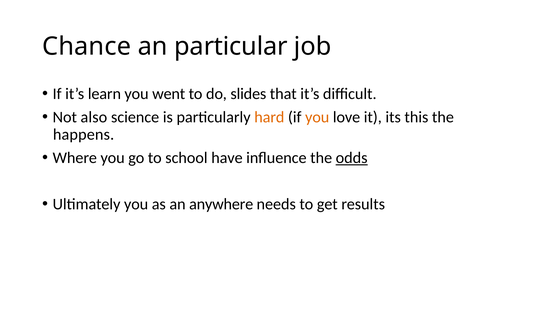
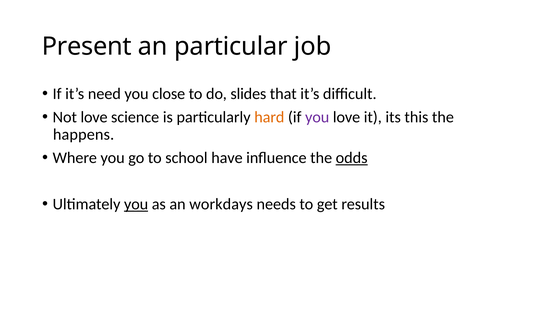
Chance: Chance -> Present
learn: learn -> need
went: went -> close
Not also: also -> love
you at (317, 117) colour: orange -> purple
you at (136, 204) underline: none -> present
anywhere: anywhere -> workdays
